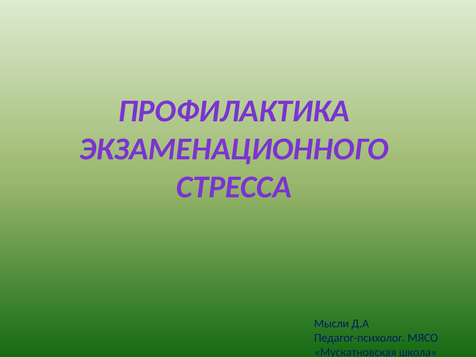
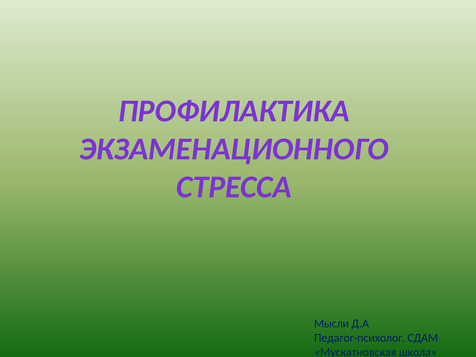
МЯСО: МЯСО -> СДАМ
